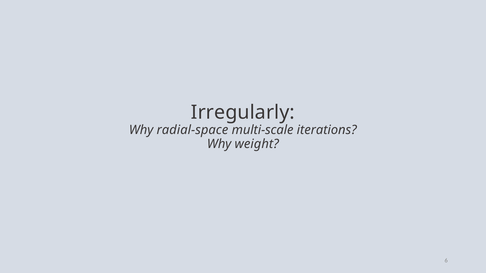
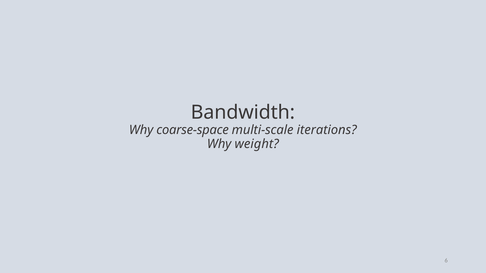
Irregularly: Irregularly -> Bandwidth
radial-space: radial-space -> coarse-space
